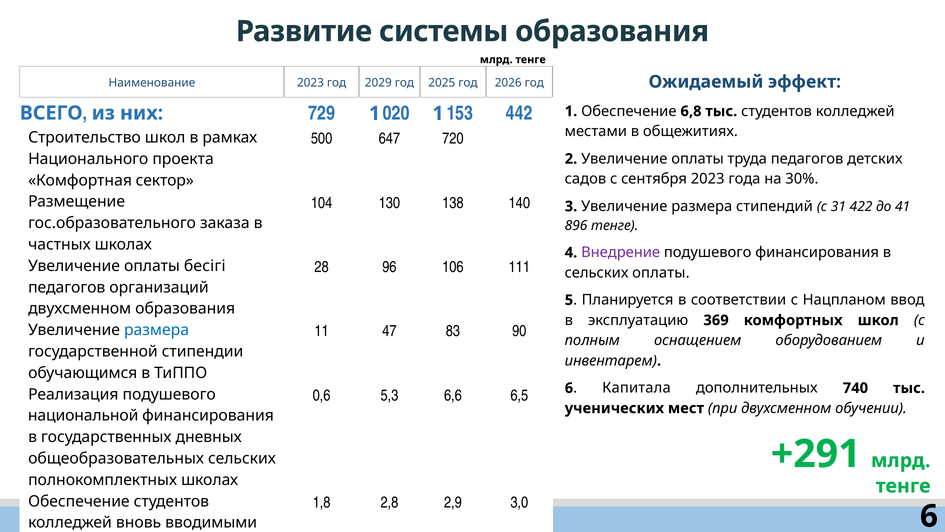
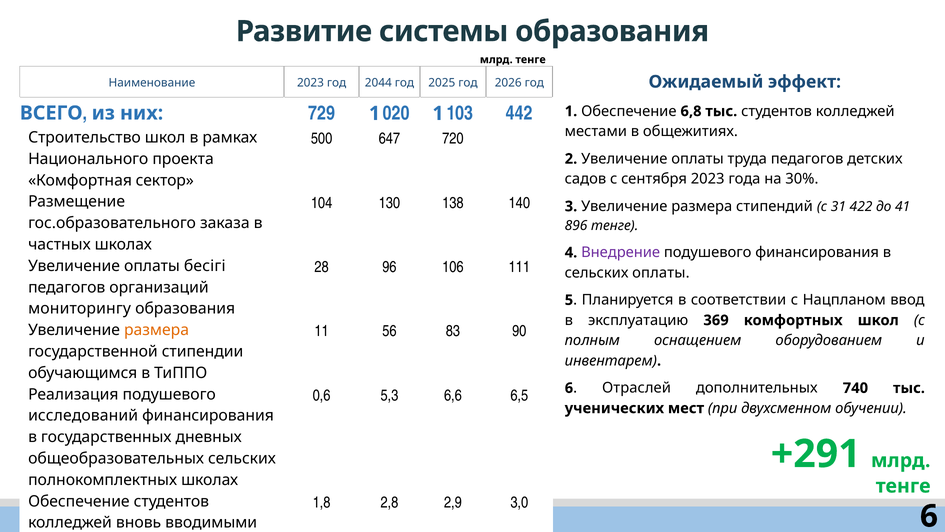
2029: 2029 -> 2044
153: 153 -> 103
двухсменном at (80, 308): двухсменном -> мониторингу
47: 47 -> 56
размера at (157, 330) colour: blue -> orange
Капитала: Капитала -> Отраслей
национальной: национальной -> исследований
